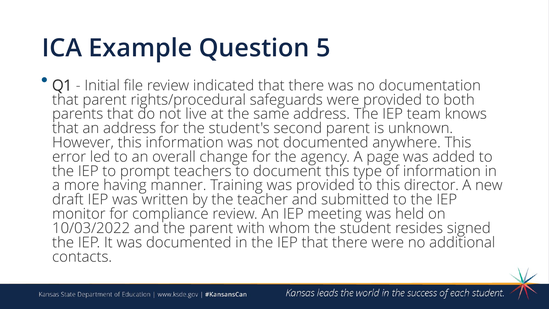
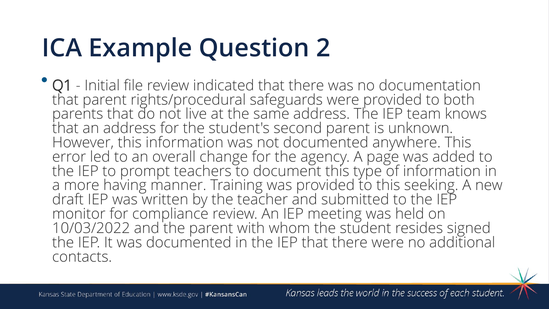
5: 5 -> 2
director: director -> seeking
